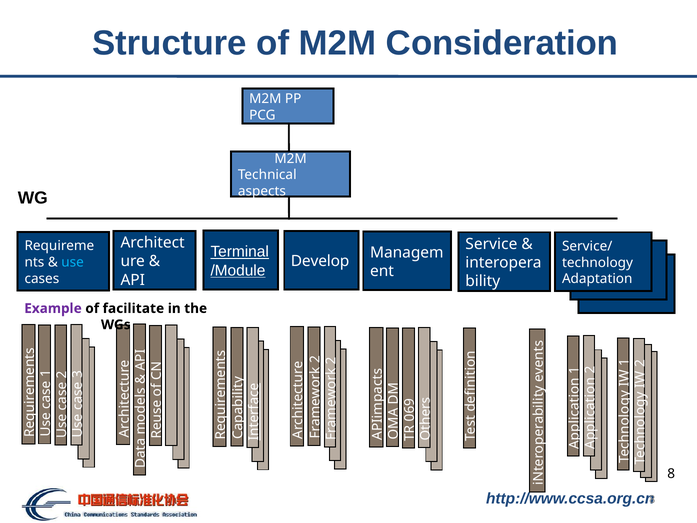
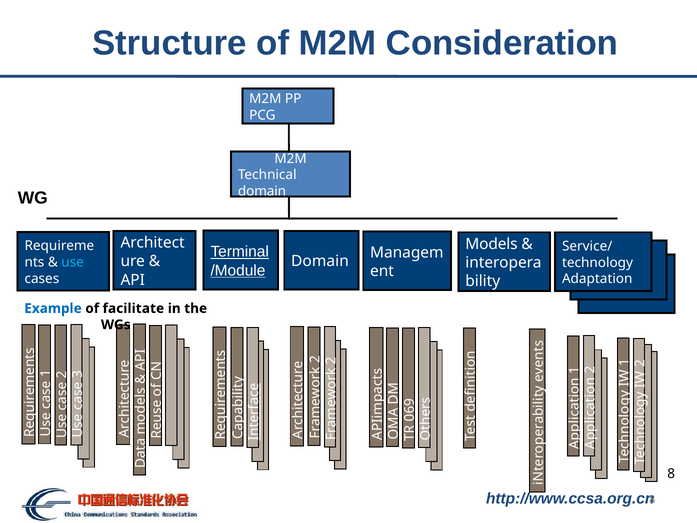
aspects at (262, 191): aspects -> domain
Service: Service -> Models
Develop at (320, 261): Develop -> Domain
Example colour: purple -> blue
